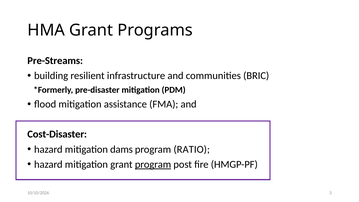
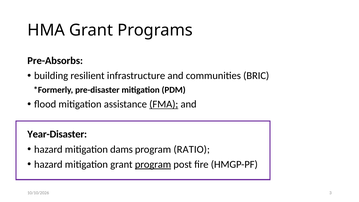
Pre-Streams: Pre-Streams -> Pre-Absorbs
FMA underline: none -> present
Cost-Disaster: Cost-Disaster -> Year-Disaster
